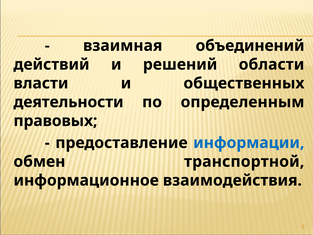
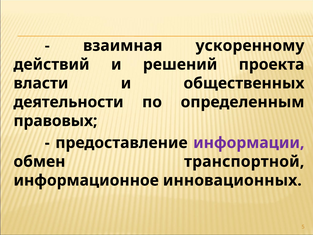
объединений: объединений -> ускоренному
области: области -> проекта
информации colour: blue -> purple
взаимодействия: взаимодействия -> инновационных
